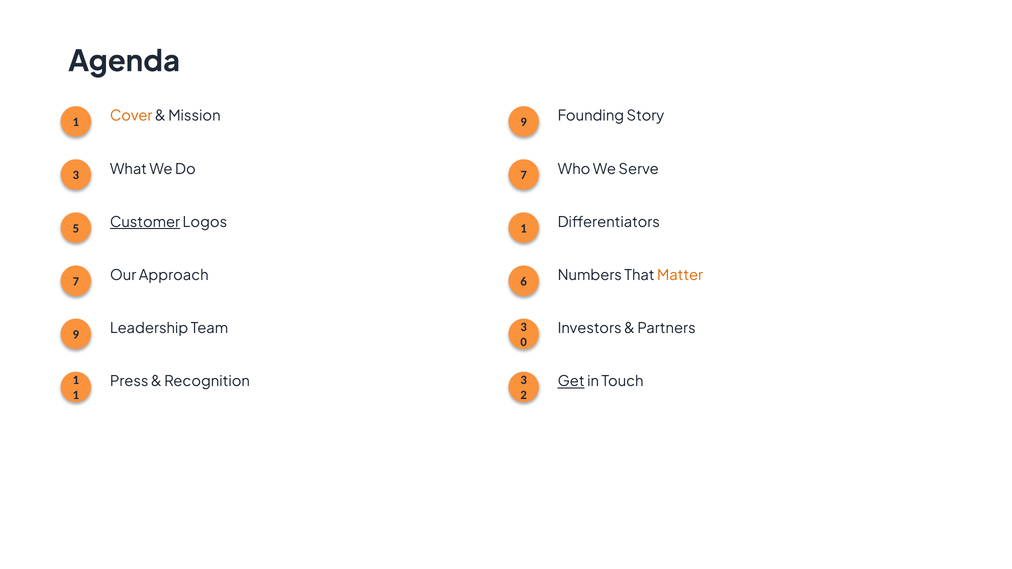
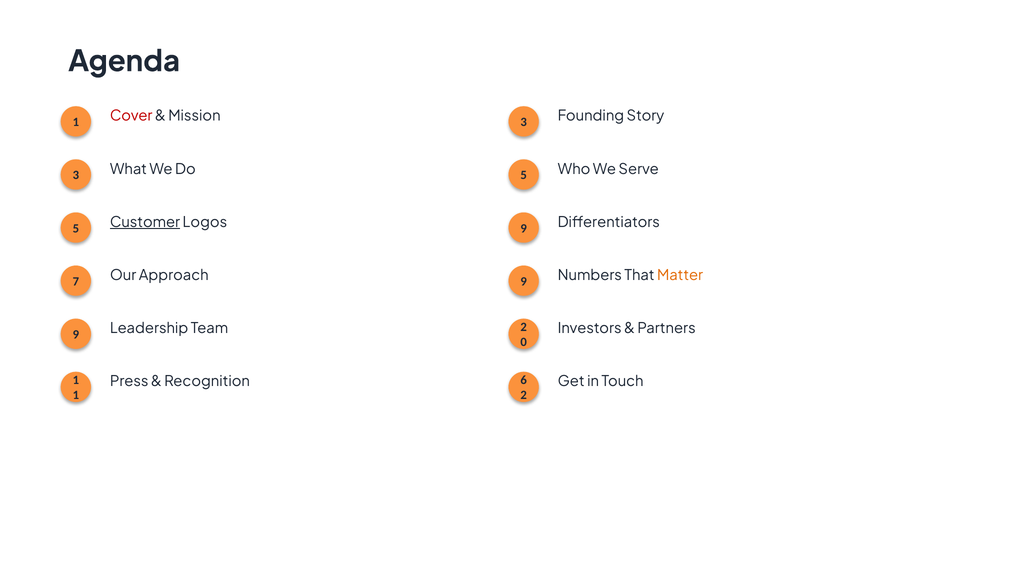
Cover colour: orange -> red
Mission 9: 9 -> 3
Do 7: 7 -> 5
Logos 1: 1 -> 9
Approach 6: 6 -> 9
Team 3: 3 -> 2
Recognition 3: 3 -> 6
Get underline: present -> none
